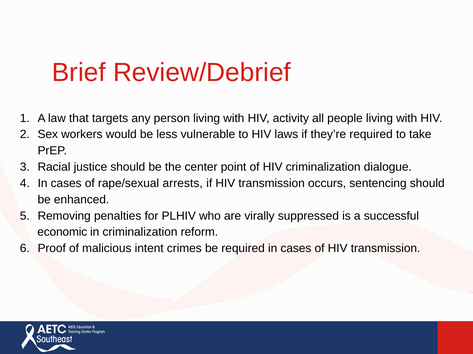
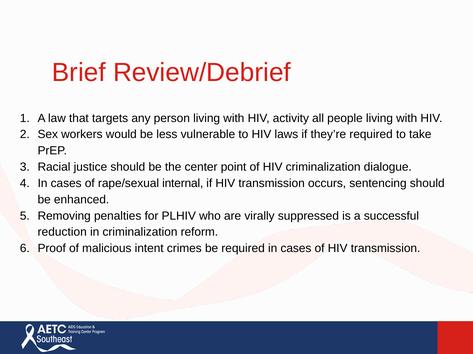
arrests: arrests -> internal
economic: economic -> reduction
